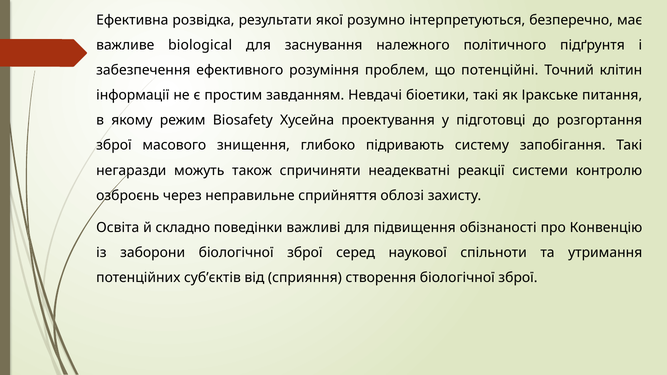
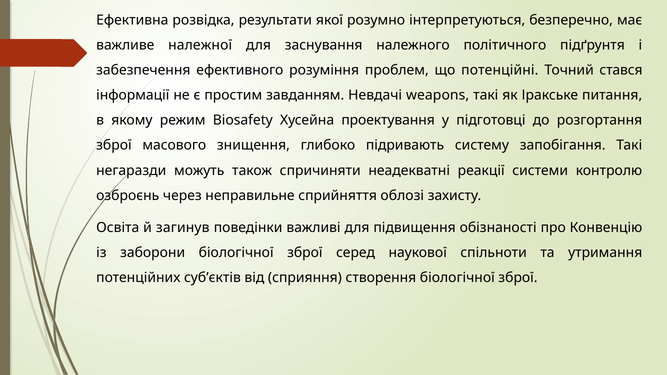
biological: biological -> належної
клітин: клітин -> стався
біоетики: біоетики -> weapons
складно: складно -> загинув
